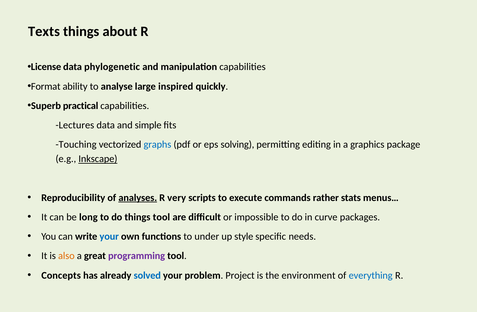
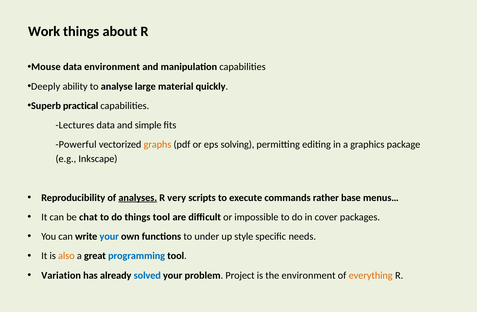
Texts: Texts -> Work
License: License -> Mouse
data phylogenetic: phylogenetic -> environment
Format: Format -> Deeply
inspired: inspired -> material
Touching: Touching -> Powerful
graphs colour: blue -> orange
Inkscape underline: present -> none
stats: stats -> base
long: long -> chat
curve: curve -> cover
programming colour: purple -> blue
Concepts: Concepts -> Variation
everything colour: blue -> orange
